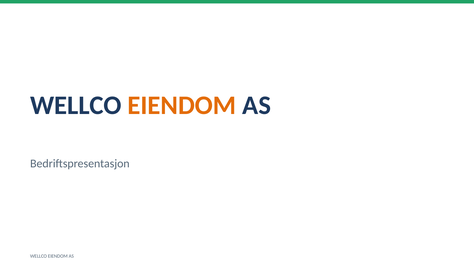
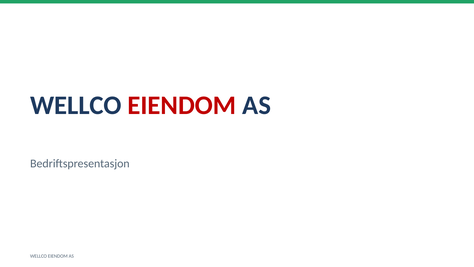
EIENDOM at (182, 105) colour: orange -> red
